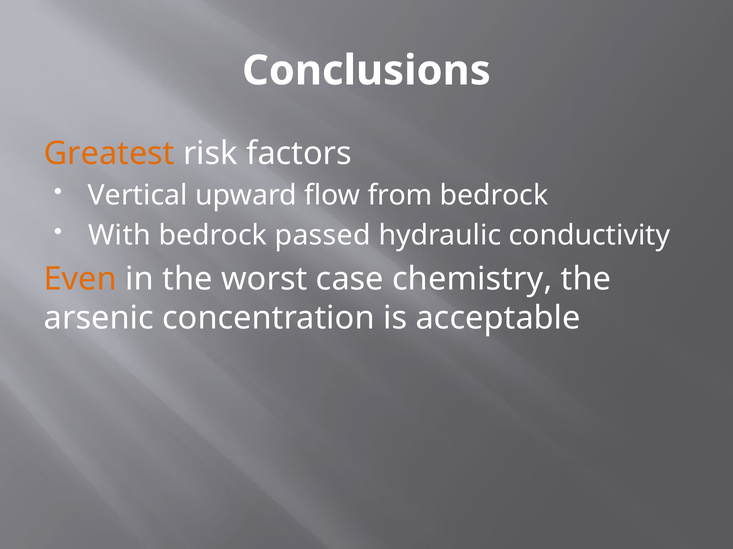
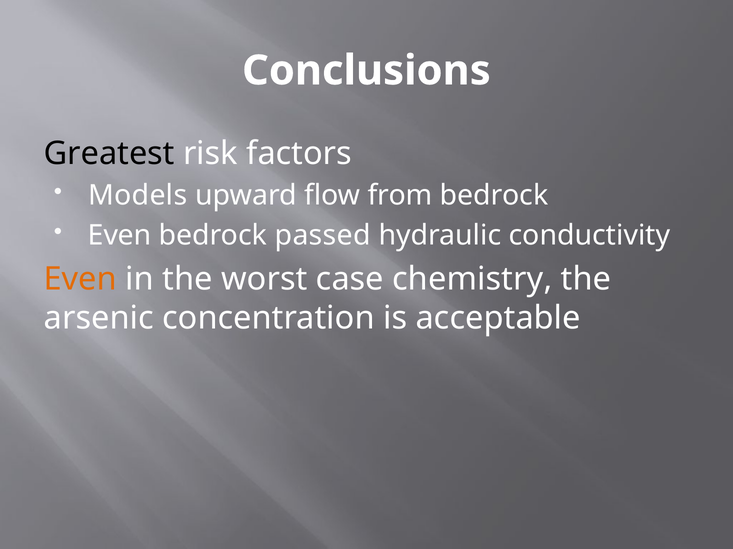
Greatest colour: orange -> black
Vertical: Vertical -> Models
With at (119, 236): With -> Even
